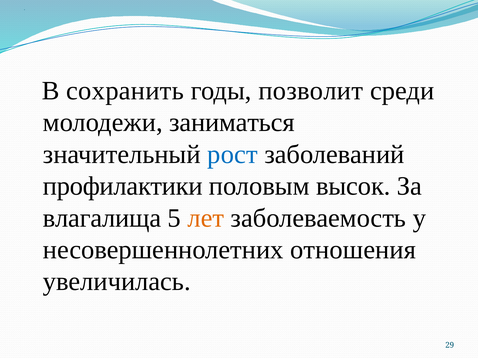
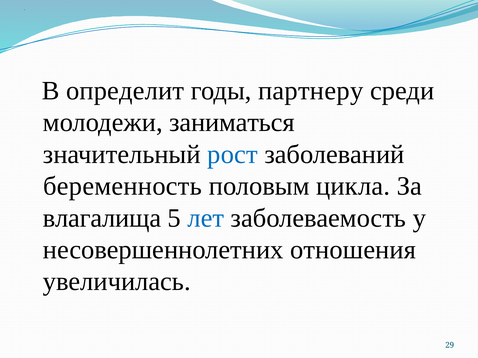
сохранить: сохранить -> определит
позволит: позволит -> партнеру
профилактики: профилактики -> беременность
высок: высок -> цикла
лет colour: orange -> blue
